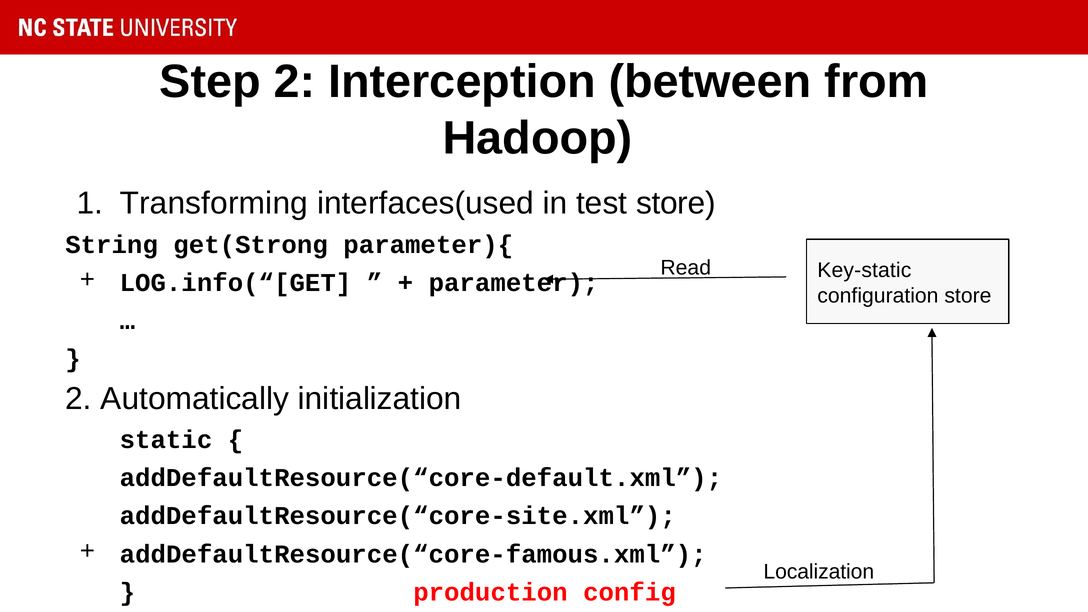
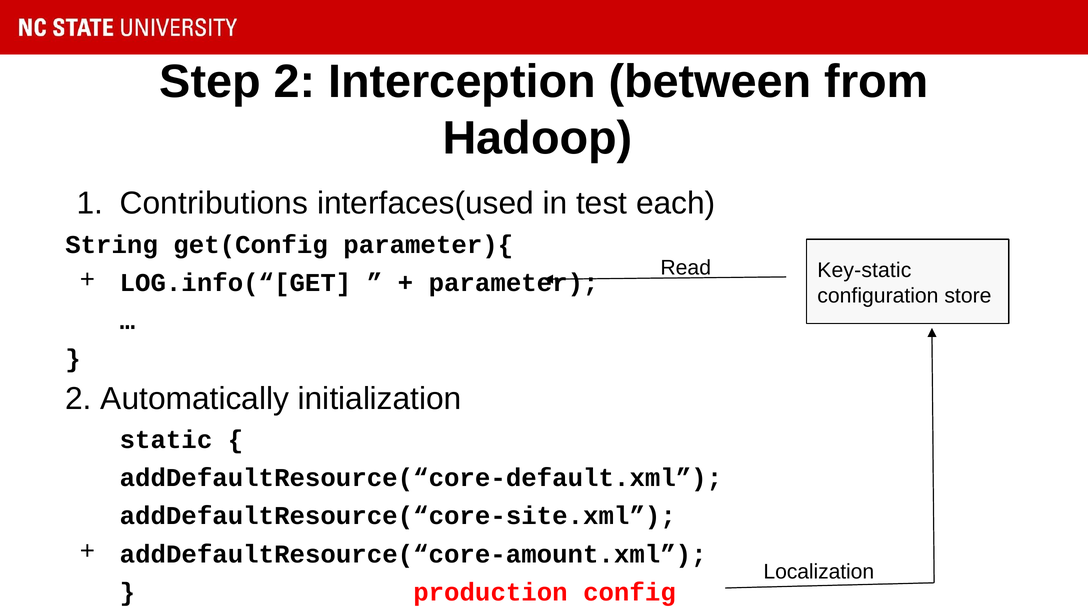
Transforming: Transforming -> Contributions
test store: store -> each
get(Strong: get(Strong -> get(Config
addDefaultResource(“core-famous.xml: addDefaultResource(“core-famous.xml -> addDefaultResource(“core-amount.xml
